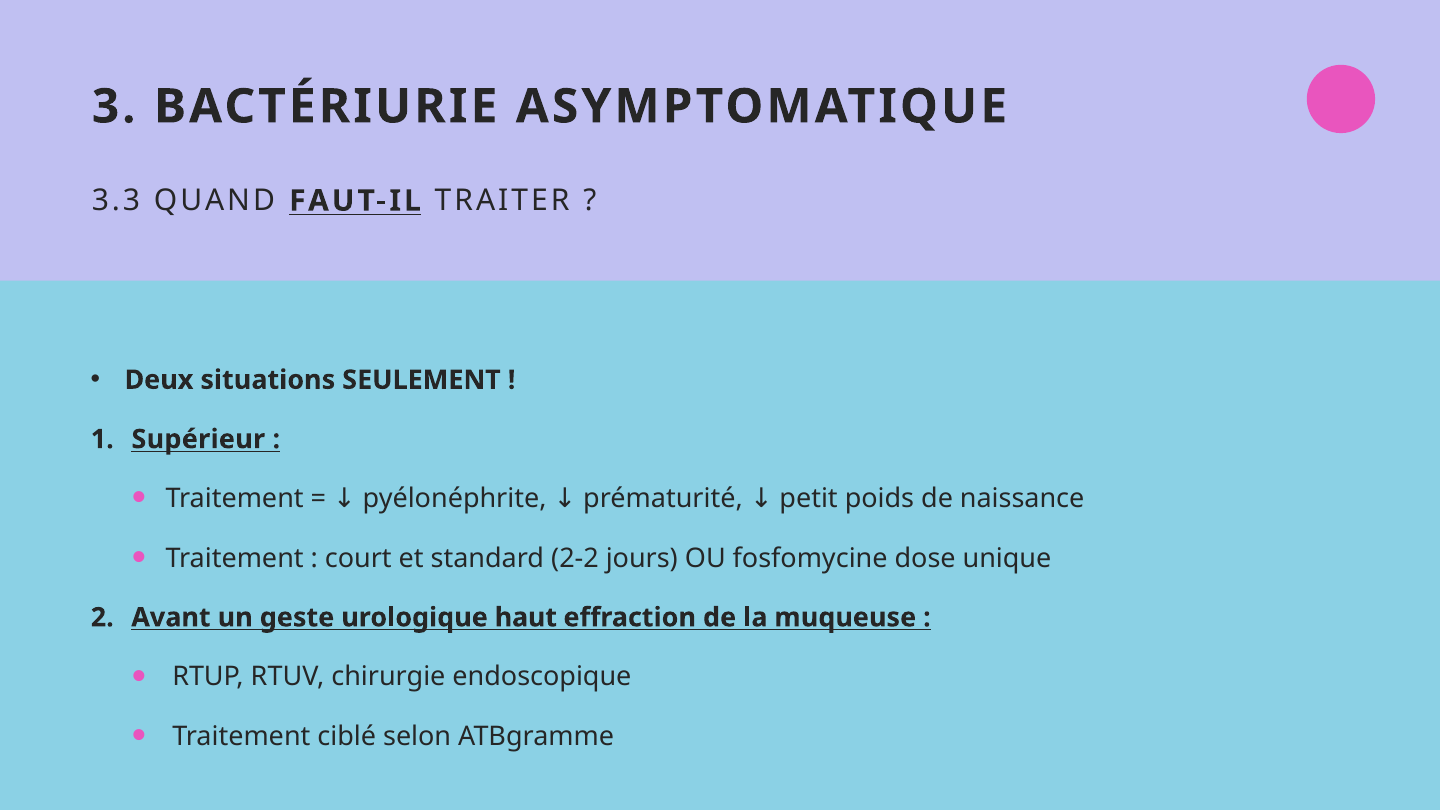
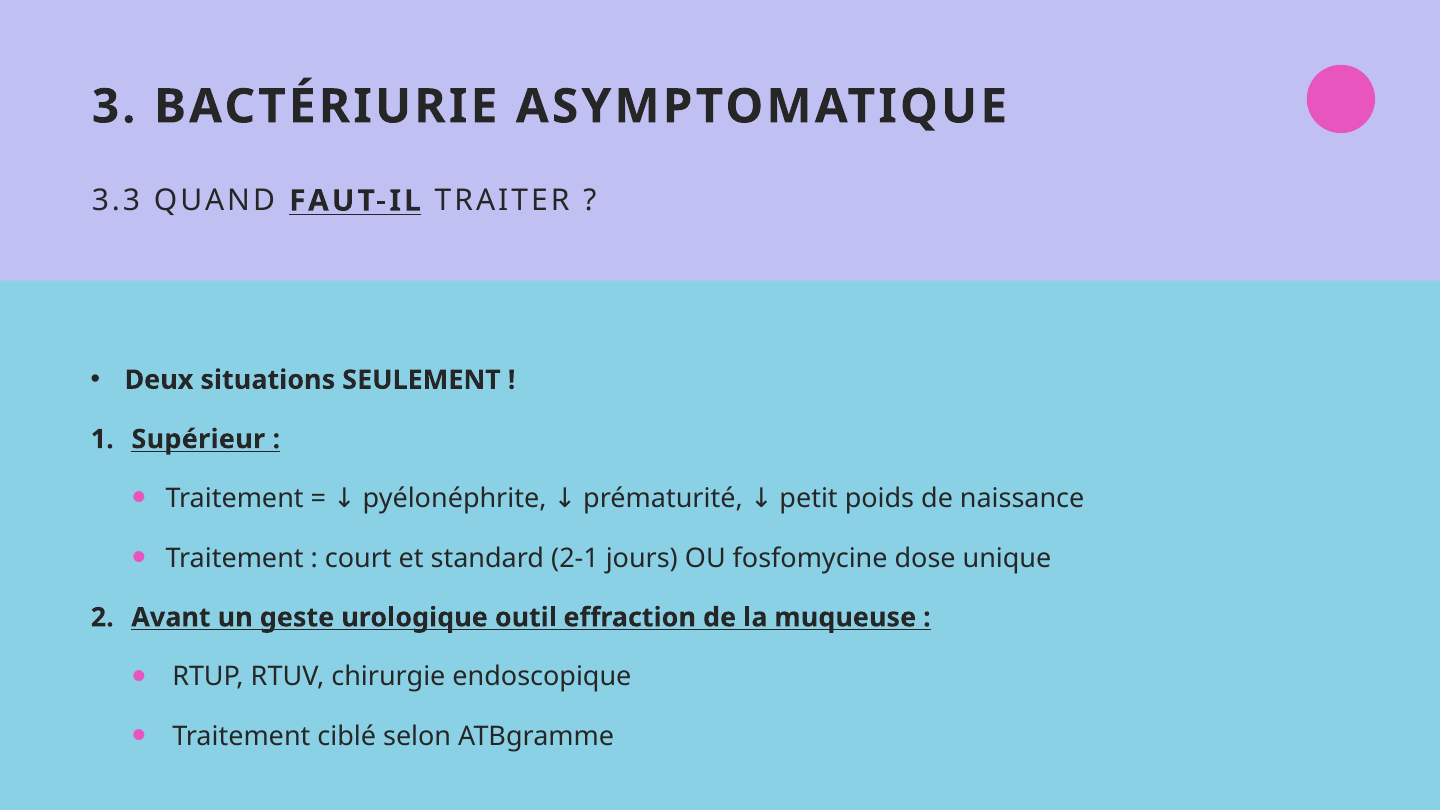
2-2: 2-2 -> 2-1
haut: haut -> outil
